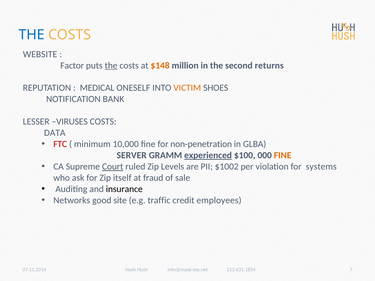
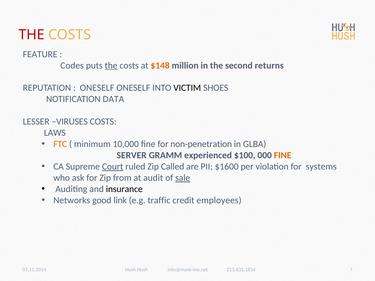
THE at (32, 35) colour: blue -> red
WEBSITE: WEBSITE -> FEATURE
Factor: Factor -> Codes
MEDICAL at (97, 88): MEDICAL -> ONESELF
VICTIM colour: orange -> black
BANK: BANK -> DATA
DATA: DATA -> LAWS
FTC colour: red -> orange
experienced underline: present -> none
Levels: Levels -> Called
$1002: $1002 -> $1600
itself: itself -> from
fraud: fraud -> audit
sale underline: none -> present
site: site -> link
